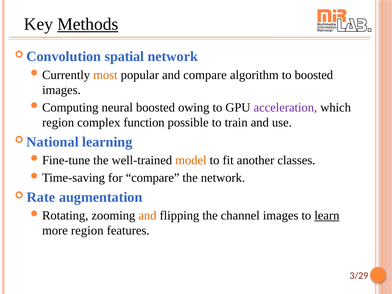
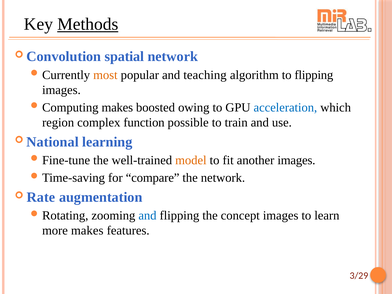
and compare: compare -> teaching
to boosted: boosted -> flipping
neural at (117, 107): neural -> makes
acceleration colour: purple -> blue
another classes: classes -> images
and at (147, 216) colour: orange -> blue
channel: channel -> concept
learn underline: present -> none
more region: region -> makes
